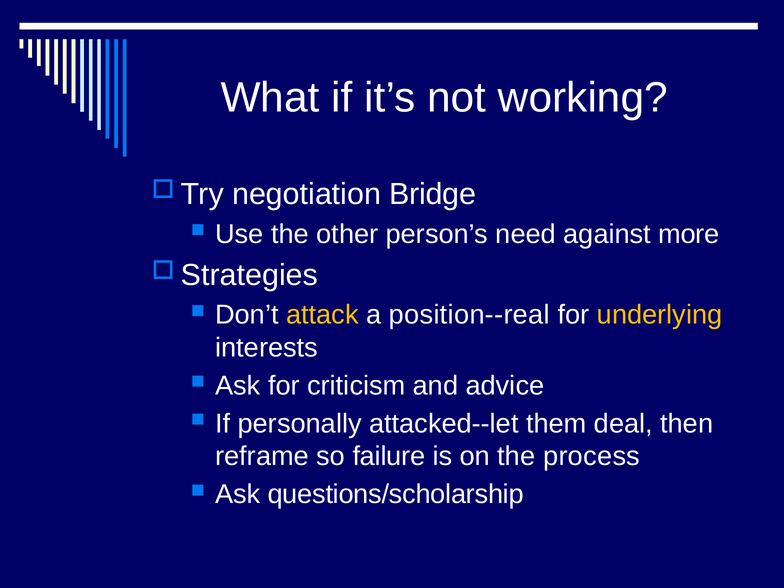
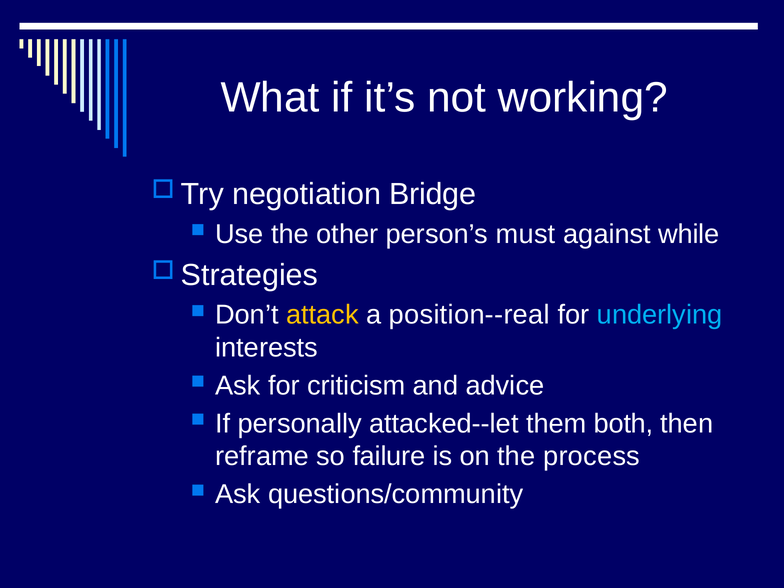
need: need -> must
more: more -> while
underlying colour: yellow -> light blue
deal: deal -> both
questions/scholarship: questions/scholarship -> questions/community
